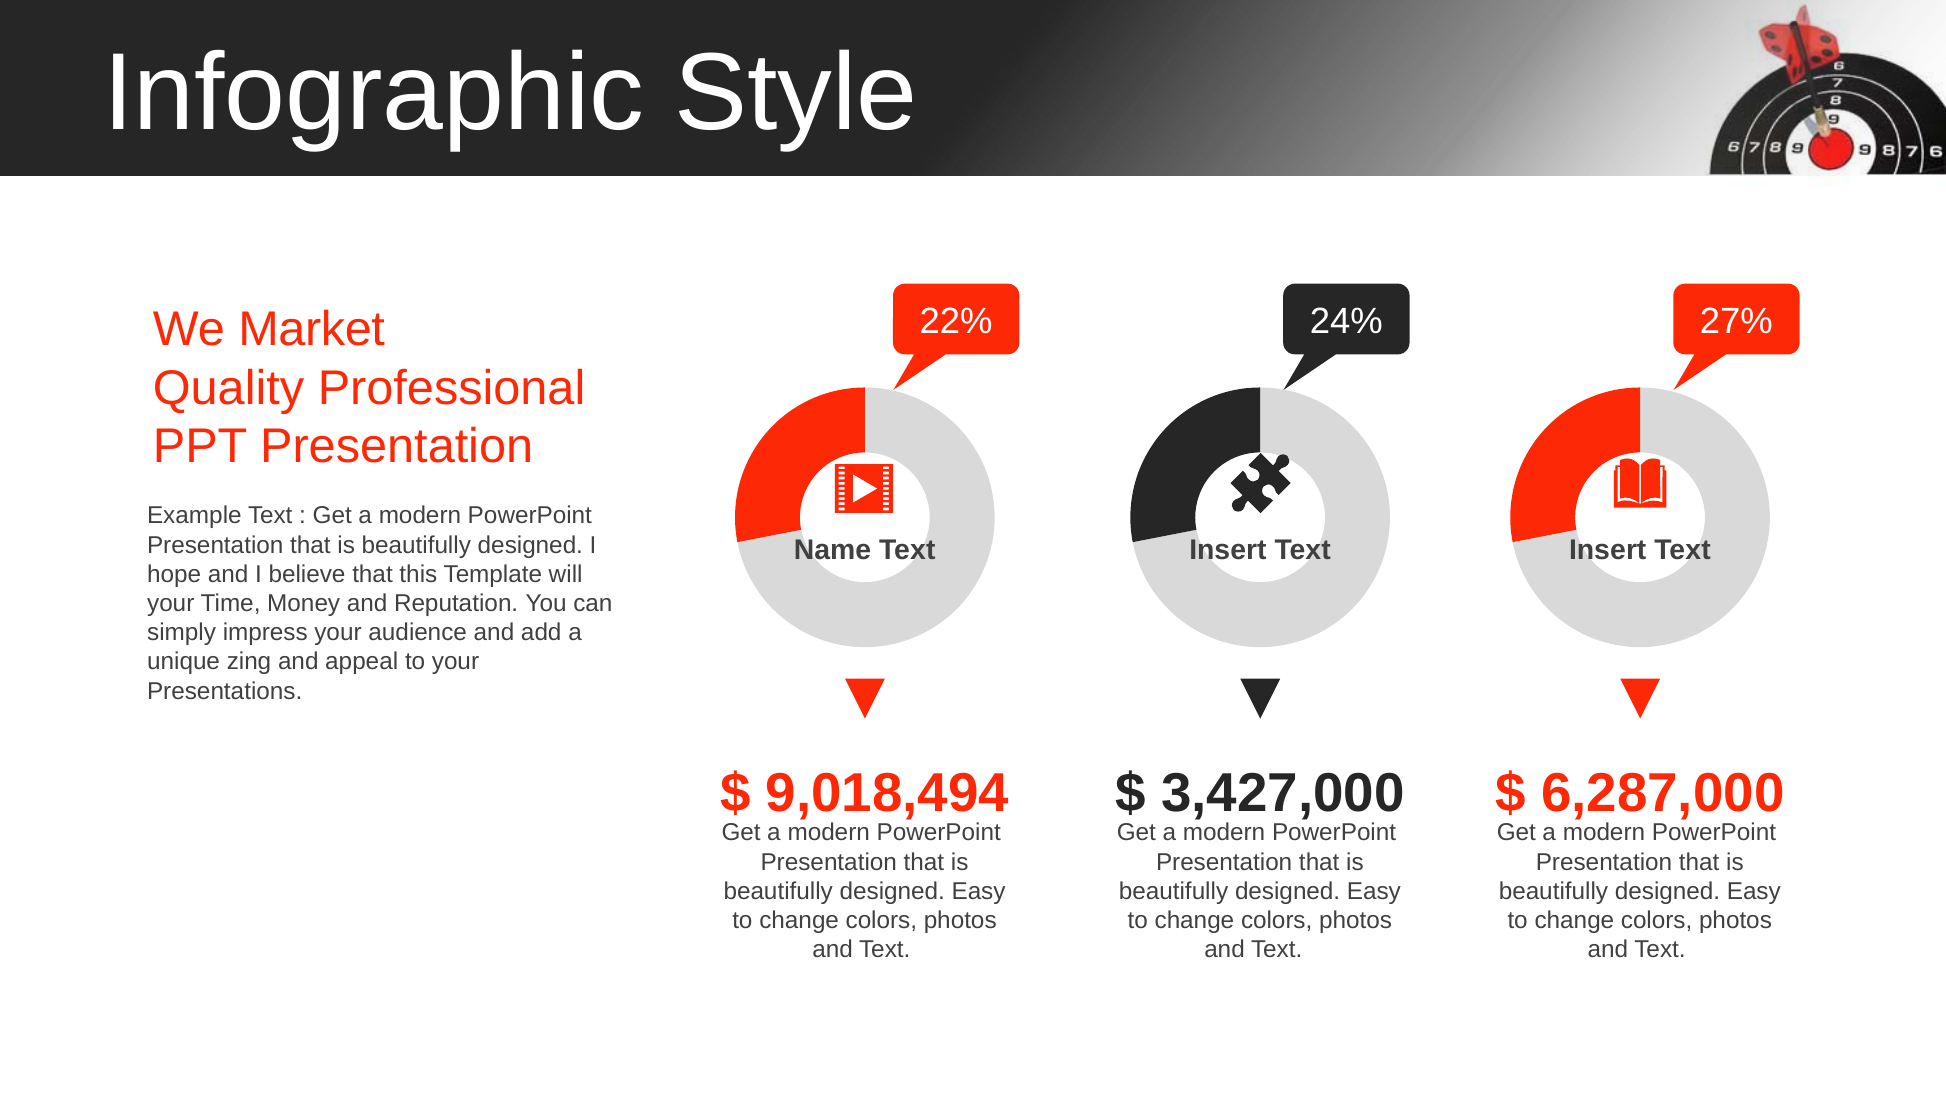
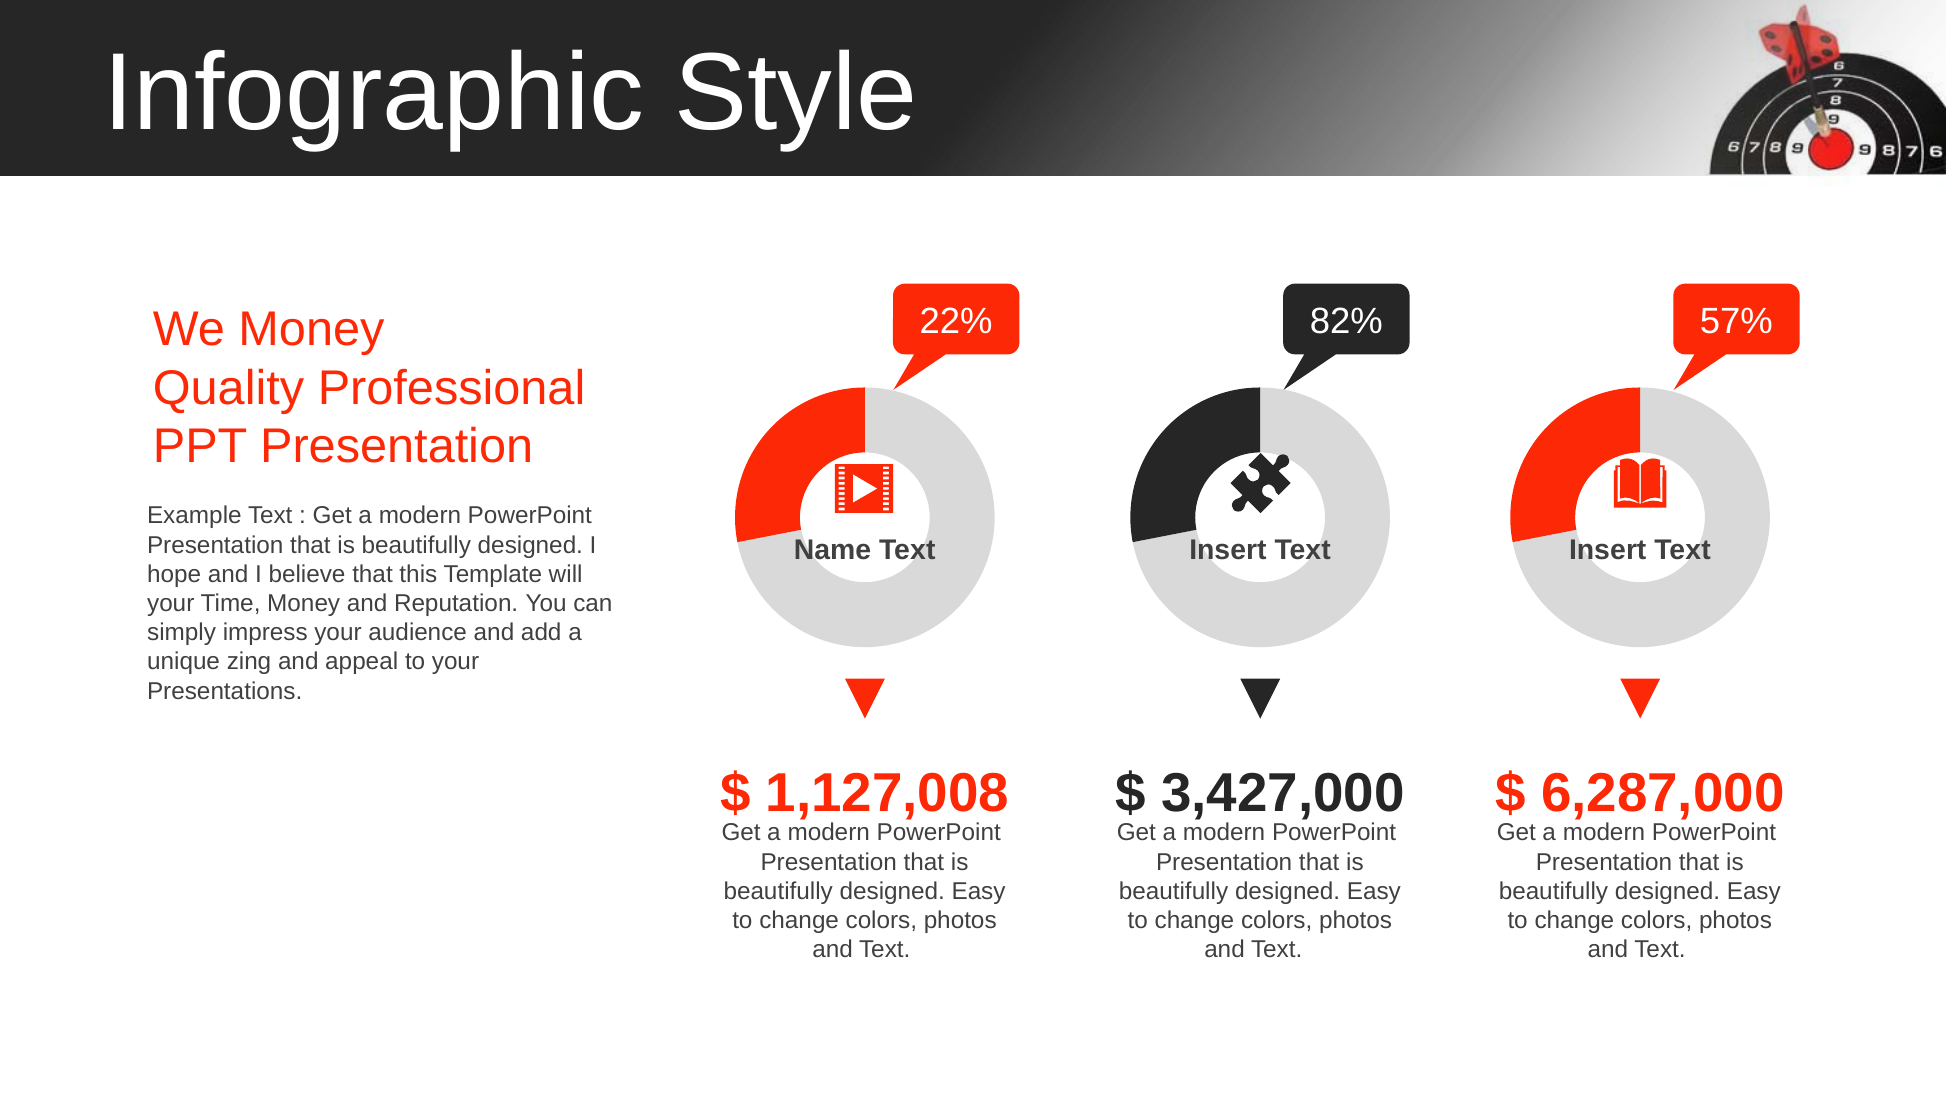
24%: 24% -> 82%
27%: 27% -> 57%
We Market: Market -> Money
9,018,494: 9,018,494 -> 1,127,008
